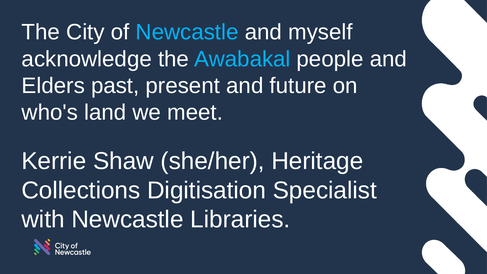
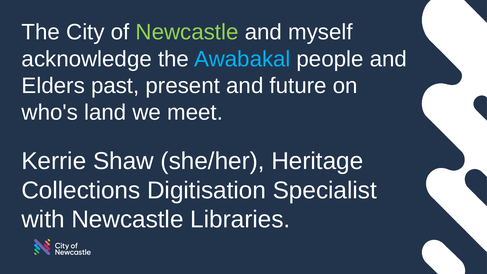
Newcastle at (187, 32) colour: light blue -> light green
